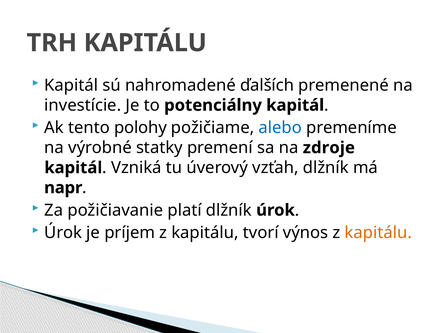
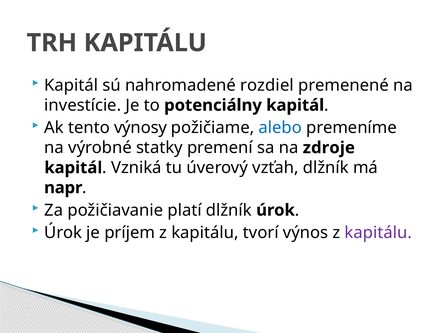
ďalších: ďalších -> rozdiel
polohy: polohy -> výnosy
kapitálu at (378, 233) colour: orange -> purple
